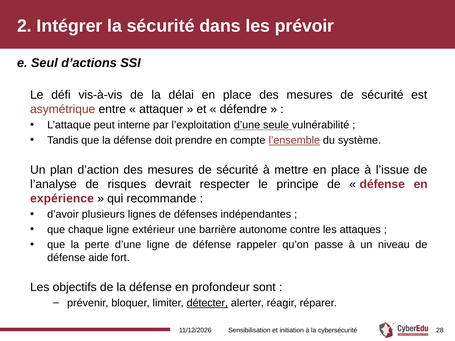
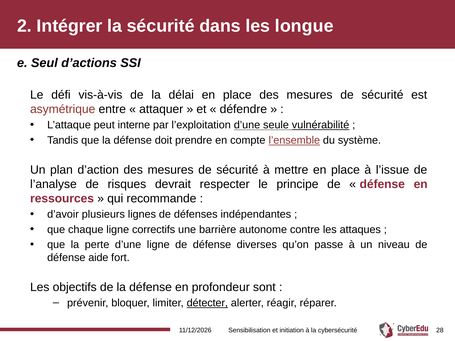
prévoir: prévoir -> longue
vulnérabilité underline: none -> present
expérience: expérience -> ressources
extérieur: extérieur -> correctifs
rappeler: rappeler -> diverses
